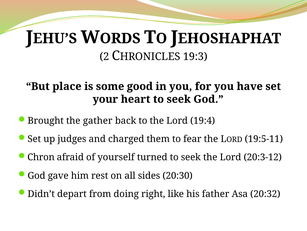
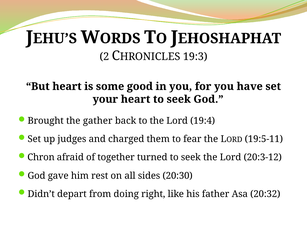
But place: place -> heart
yourself: yourself -> together
